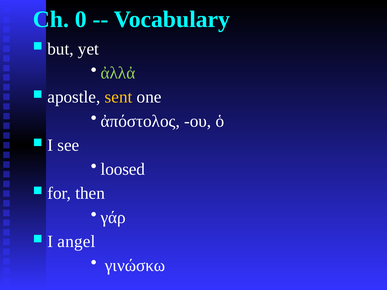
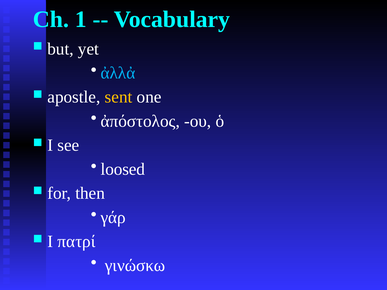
0: 0 -> 1
ἀλλἀ colour: light green -> light blue
angel: angel -> πατρί
